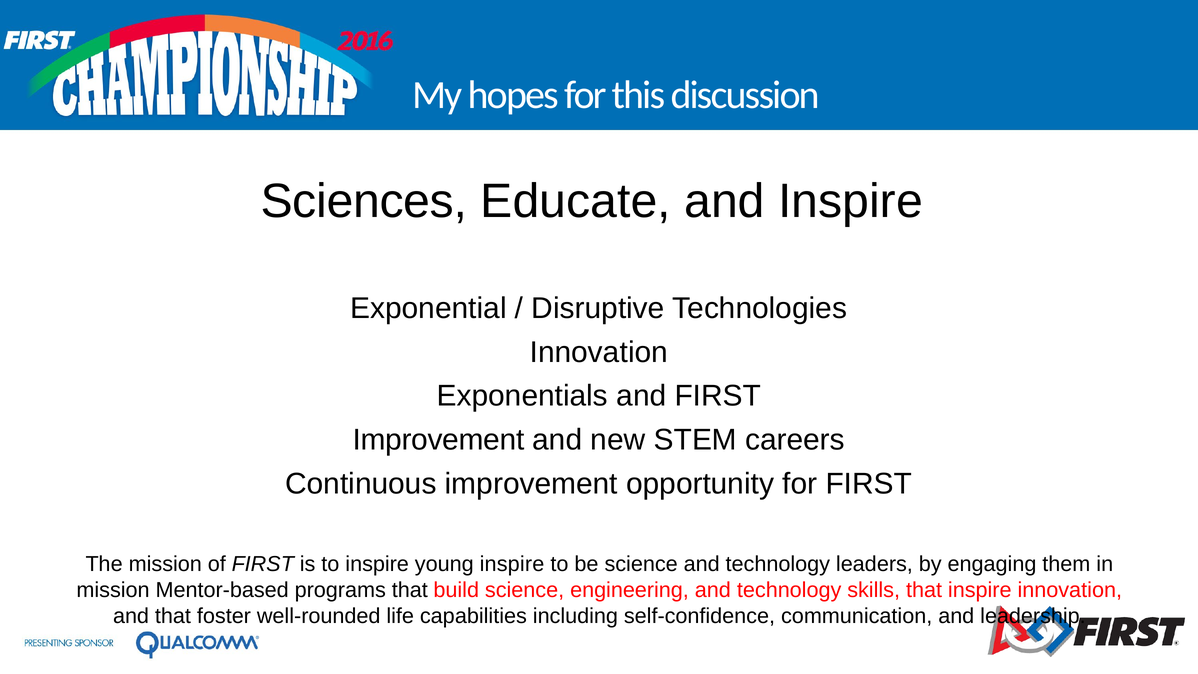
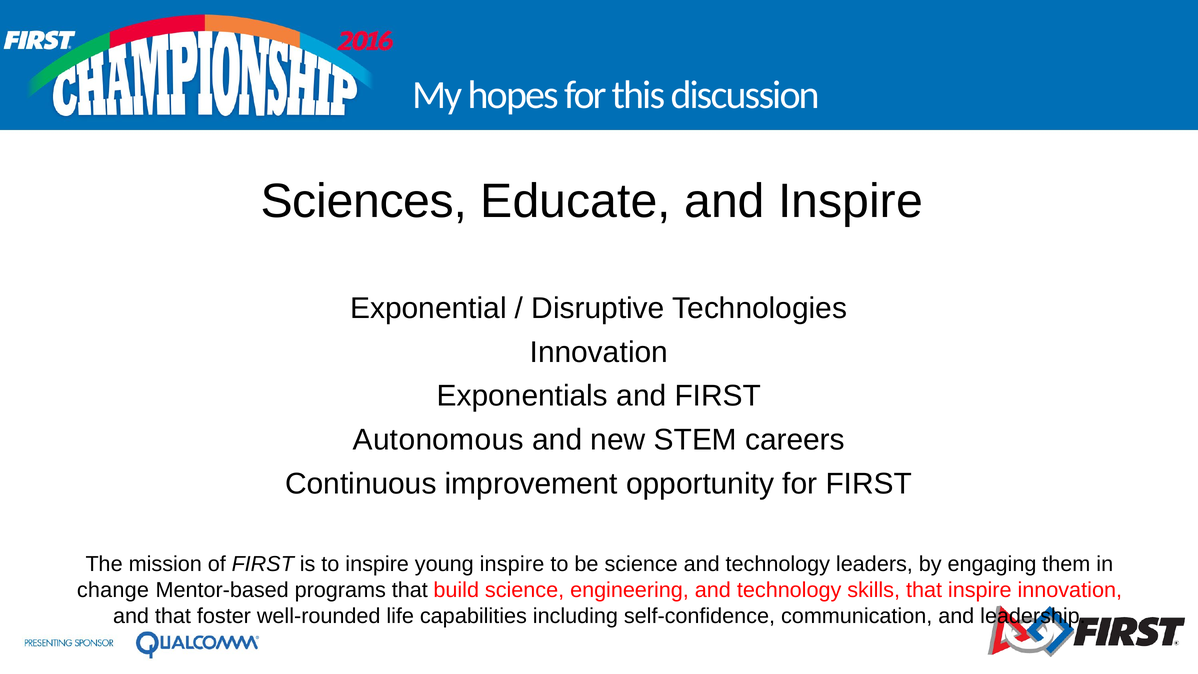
Improvement at (438, 440): Improvement -> Autonomous
mission at (113, 590): mission -> change
